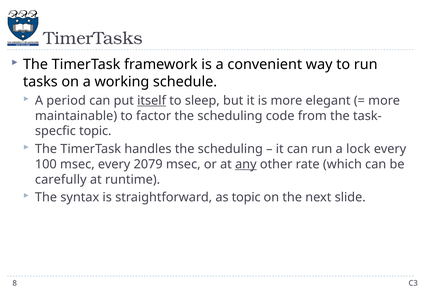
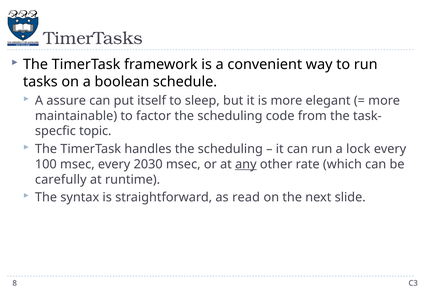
working: working -> boolean
period: period -> assure
itself underline: present -> none
2079: 2079 -> 2030
as topic: topic -> read
